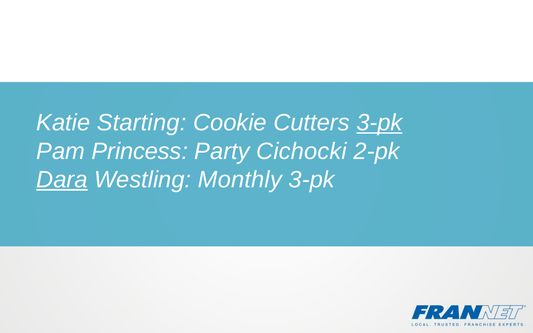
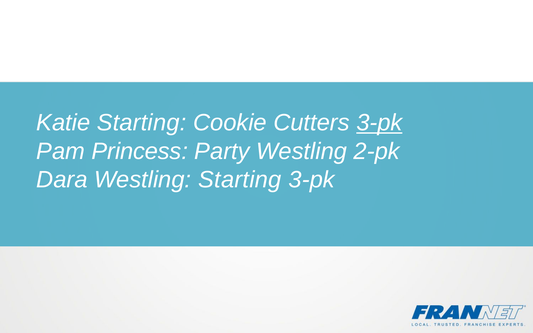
Party Cichocki: Cichocki -> Westling
Dara underline: present -> none
Westling Monthly: Monthly -> Starting
